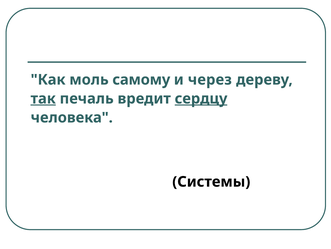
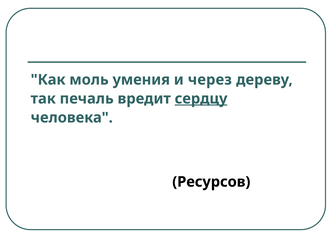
самому: самому -> умения
так underline: present -> none
Системы: Системы -> Ресурсов
